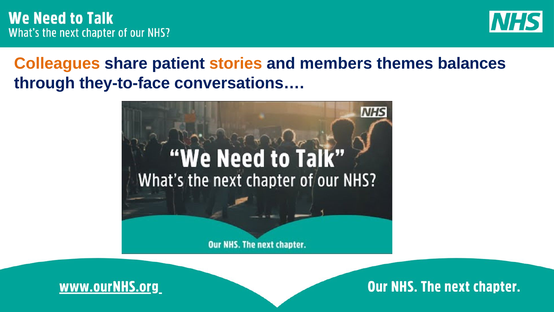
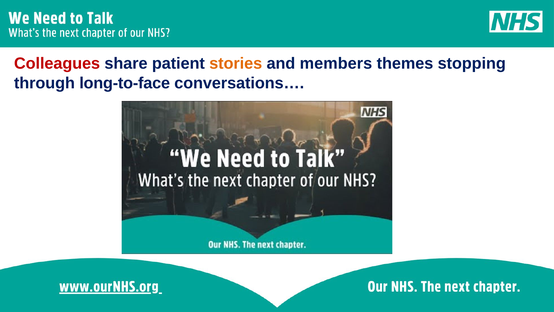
Colleagues colour: orange -> red
balances: balances -> stopping
they-to-face: they-to-face -> long-to-face
